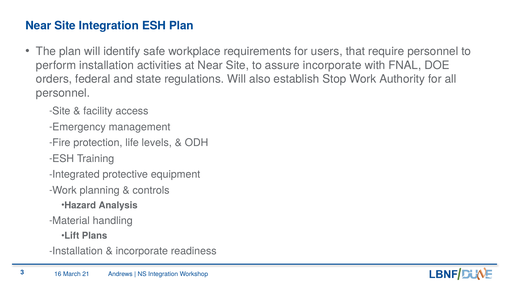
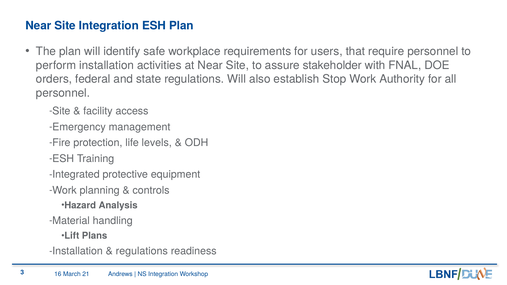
assure incorporate: incorporate -> stakeholder
incorporate at (142, 251): incorporate -> regulations
